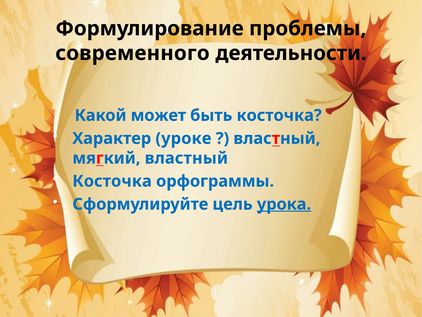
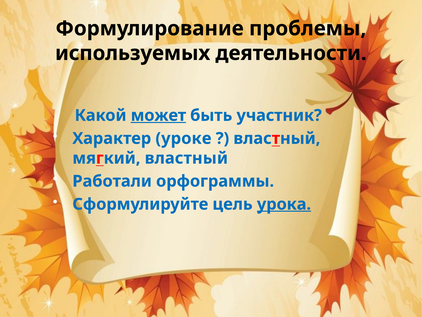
современного: современного -> используемых
может underline: none -> present
быть косточка: косточка -> участник
Косточка at (112, 181): Косточка -> Работали
